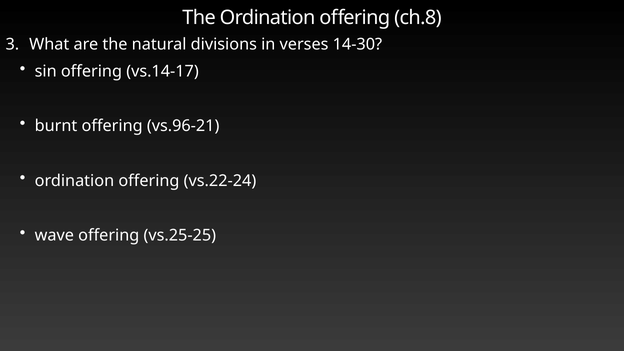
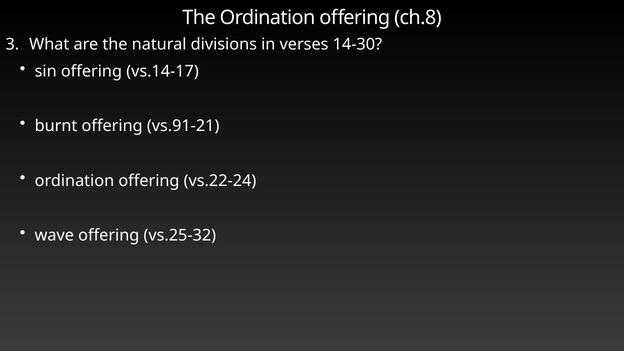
vs.96-21: vs.96-21 -> vs.91-21
vs.25-25: vs.25-25 -> vs.25-32
